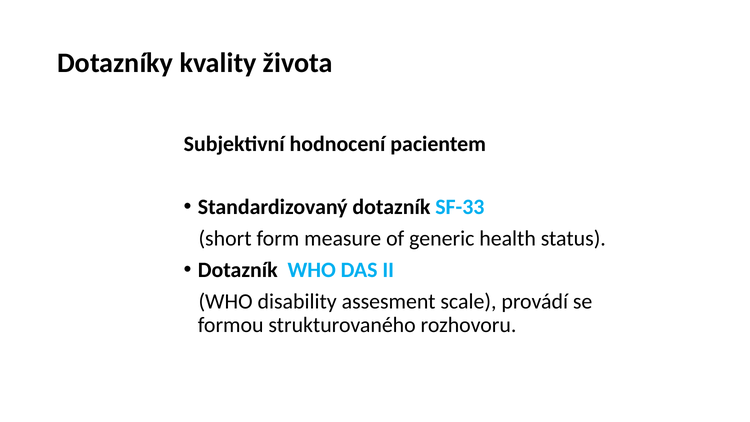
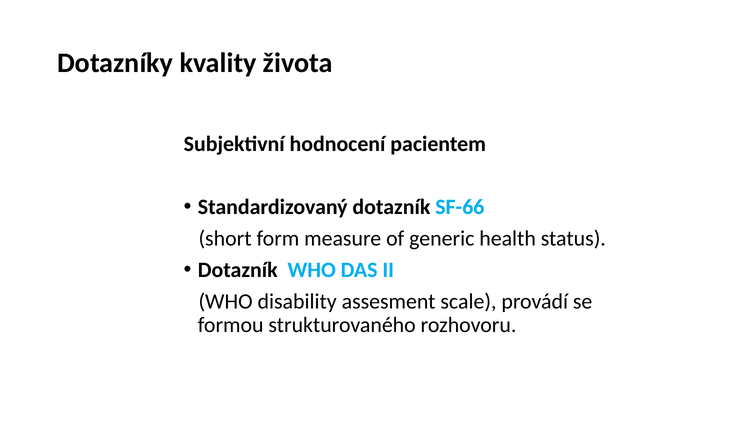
SF-33: SF-33 -> SF-66
